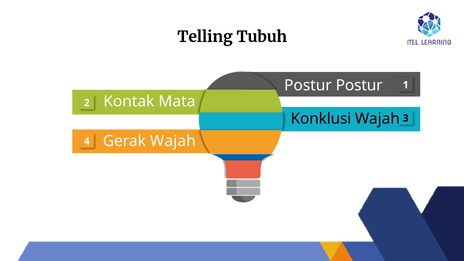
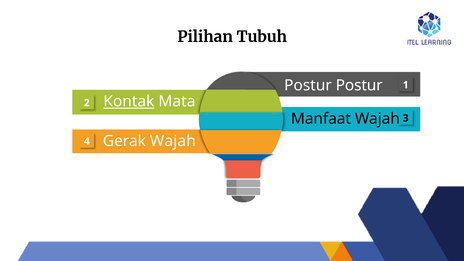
Telling: Telling -> Pilihan
Kontak underline: none -> present
Konklusi: Konklusi -> Manfaat
